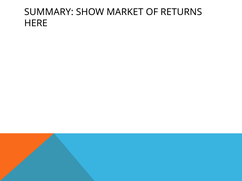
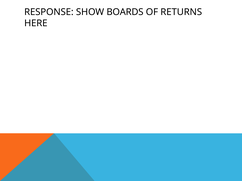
SUMMARY: SUMMARY -> RESPONSE
MARKET: MARKET -> BOARDS
